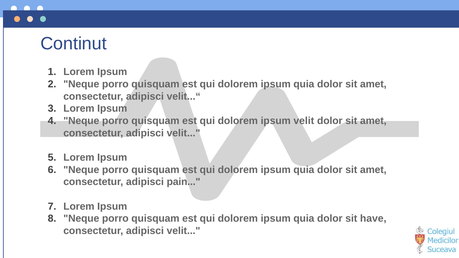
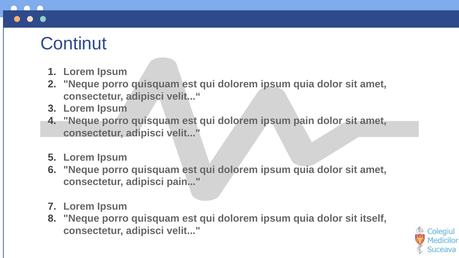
ipsum velit: velit -> pain
have: have -> itself
